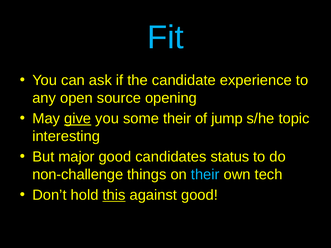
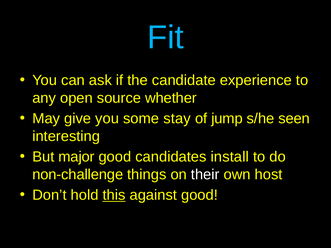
opening: opening -> whether
give underline: present -> none
some their: their -> stay
topic: topic -> seen
status: status -> install
their at (205, 175) colour: light blue -> white
tech: tech -> host
